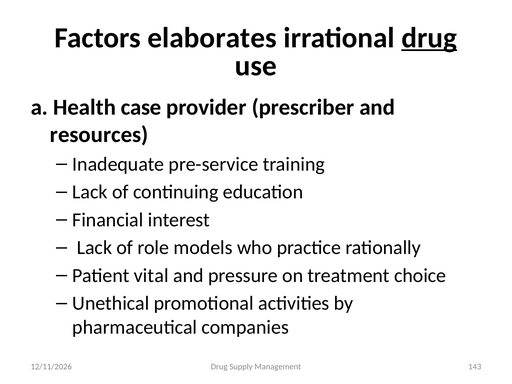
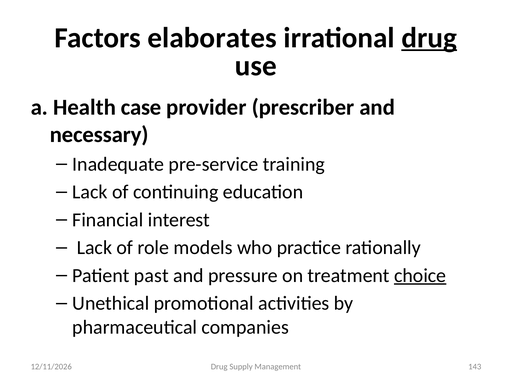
resources: resources -> necessary
vital: vital -> past
choice underline: none -> present
